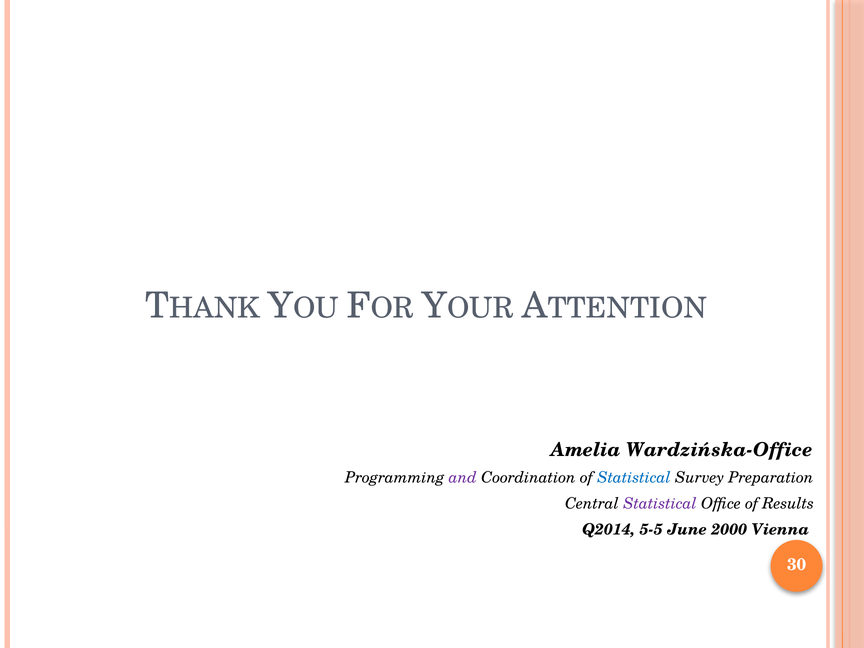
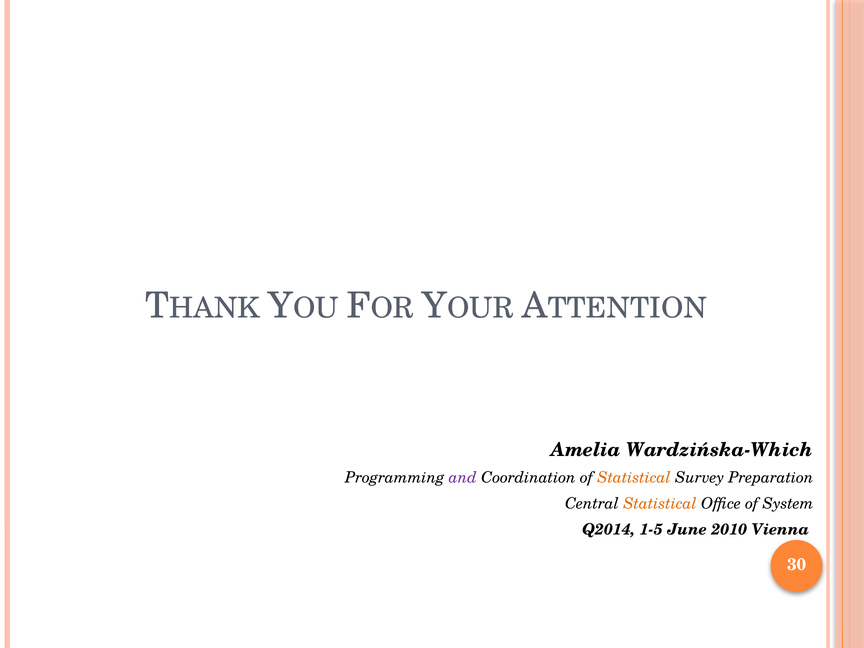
Wardzińska-Office: Wardzińska-Office -> Wardzińska-Which
Statistical at (634, 478) colour: blue -> orange
Statistical at (660, 504) colour: purple -> orange
Results: Results -> System
5-5: 5-5 -> 1-5
2000: 2000 -> 2010
